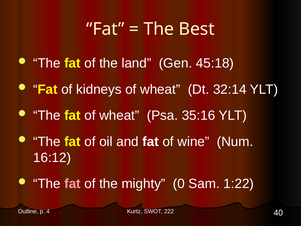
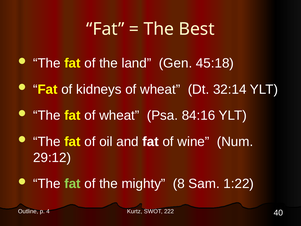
35:16: 35:16 -> 84:16
16:12: 16:12 -> 29:12
fat at (72, 184) colour: pink -> light green
0: 0 -> 8
